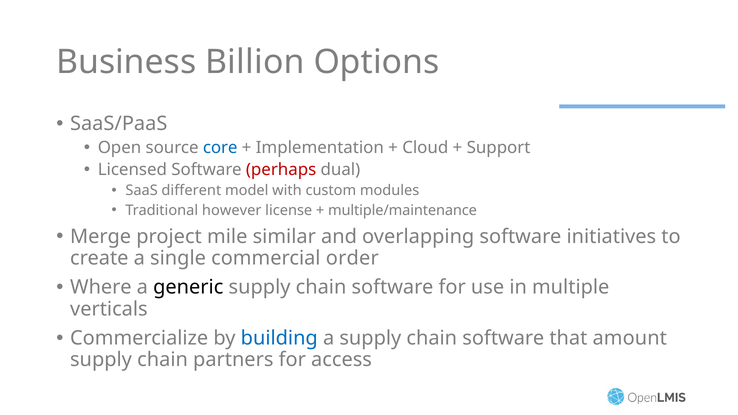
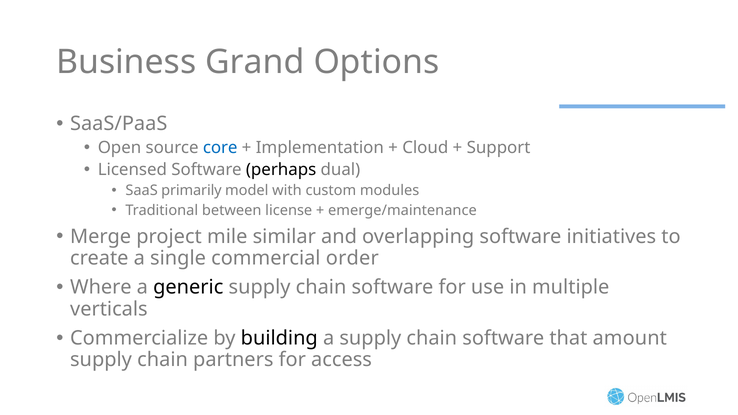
Billion: Billion -> Grand
perhaps colour: red -> black
different: different -> primarily
however: however -> between
multiple/maintenance: multiple/maintenance -> emerge/maintenance
building colour: blue -> black
